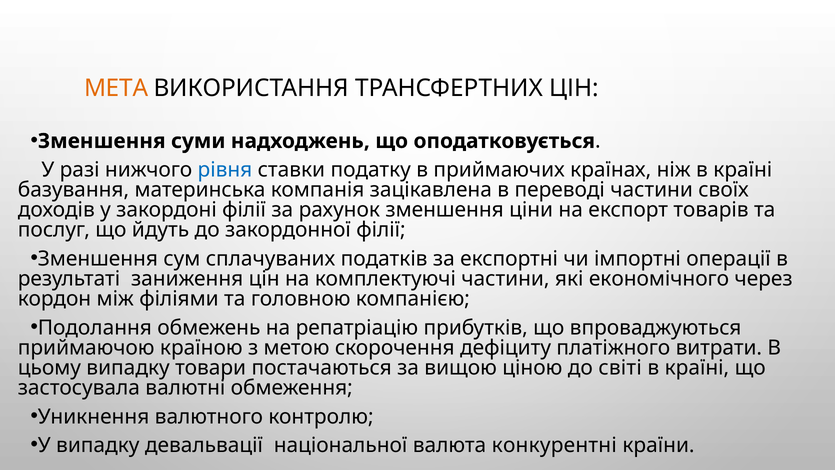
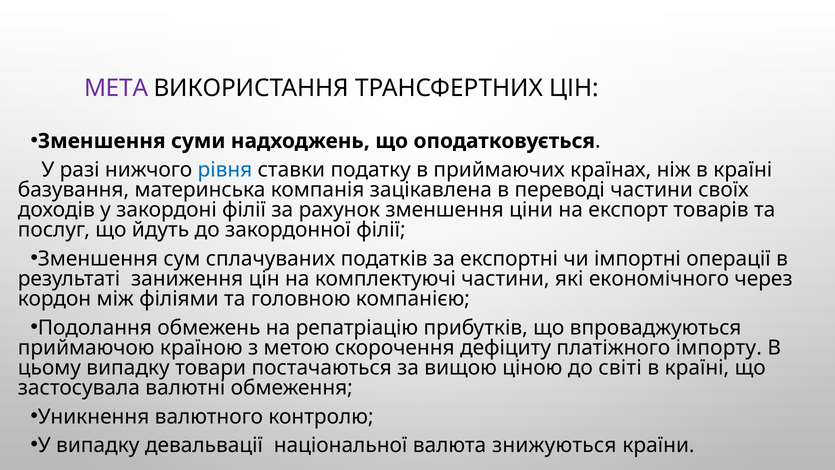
МЕТА colour: orange -> purple
витрати: витрати -> імпорту
конкурентні: конкурентні -> знижуються
